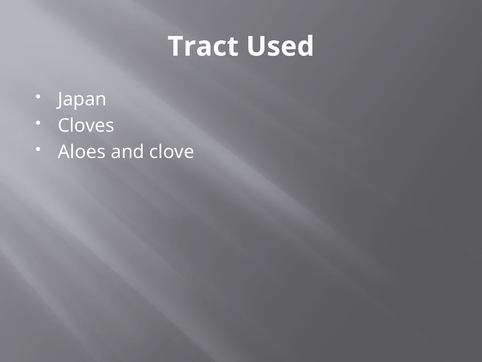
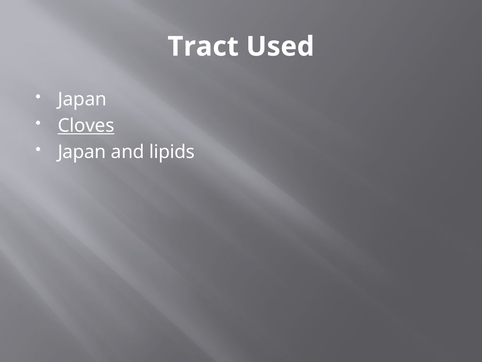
Cloves underline: none -> present
Aloes at (82, 152): Aloes -> Japan
clove: clove -> lipids
